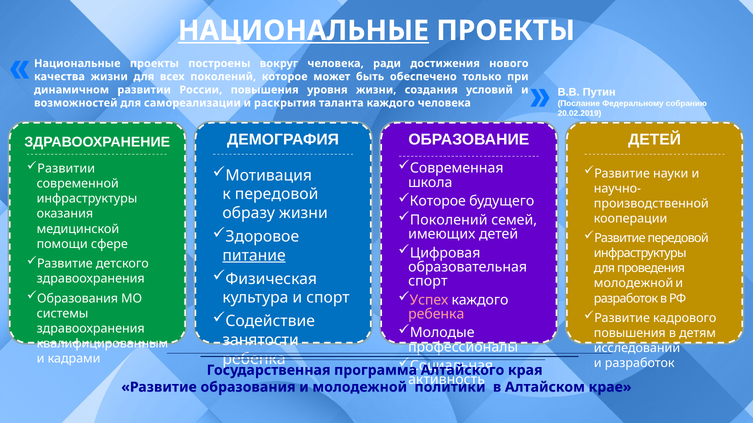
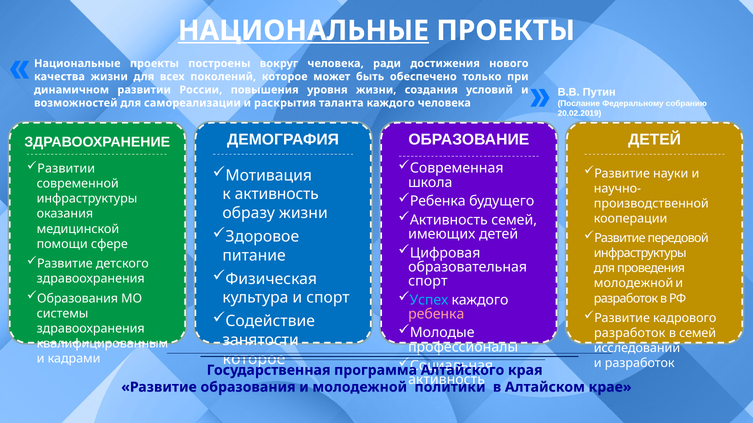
к передовой: передовой -> активность
Которое at (438, 201): Которое -> Ребенка
Поколений at (449, 220): Поколений -> Активность
питание underline: present -> none
Успех colour: pink -> light blue
повышения at (630, 334): повышения -> разработок
в детям: детям -> семей
ребенка at (254, 359): ребенка -> которое
